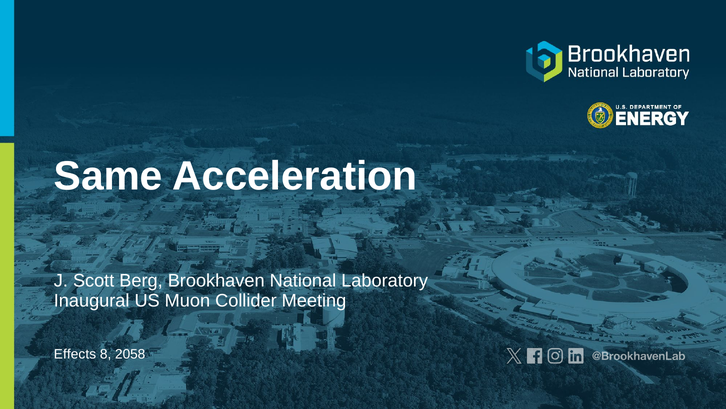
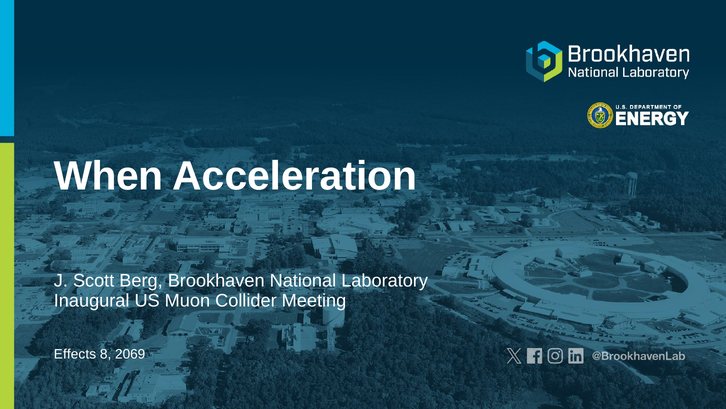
Same: Same -> When
2058: 2058 -> 2069
